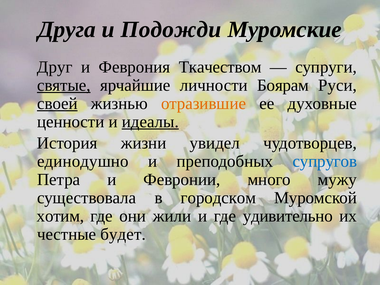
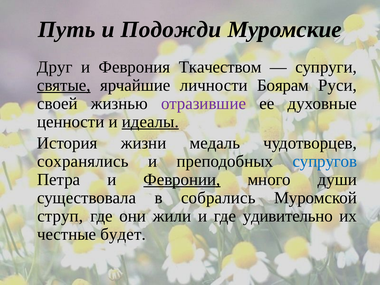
Друга: Друга -> Путь
своей underline: present -> none
отразившие colour: orange -> purple
увидел: увидел -> медаль
единодушно: единодушно -> сохранялись
Февронии underline: none -> present
мужу: мужу -> души
городском: городском -> собрались
хотим: хотим -> струп
